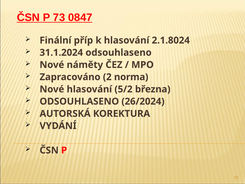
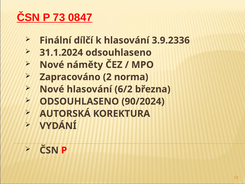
příp: příp -> dílčí
2.1.8024: 2.1.8024 -> 3.9.2336
5/2: 5/2 -> 6/2
26/2024: 26/2024 -> 90/2024
